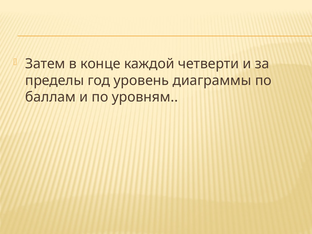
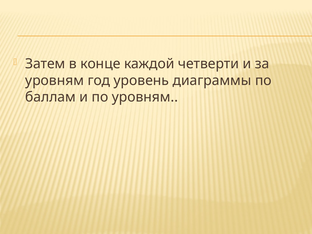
пределы at (55, 80): пределы -> уровням
